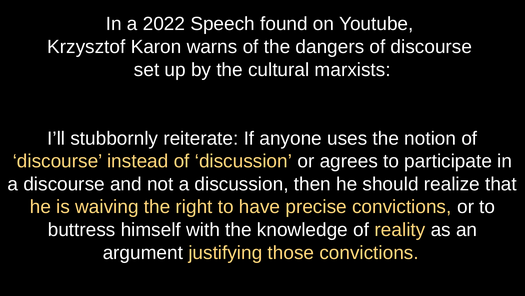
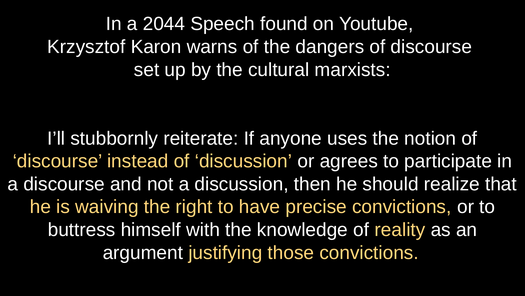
2022: 2022 -> 2044
